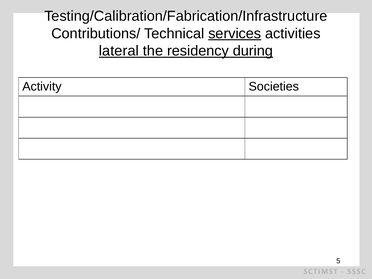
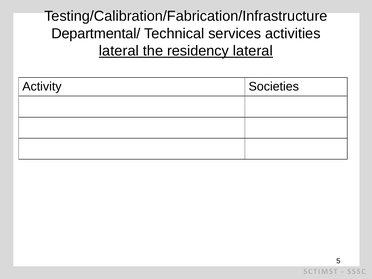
Contributions/: Contributions/ -> Departmental/
services underline: present -> none
residency during: during -> lateral
